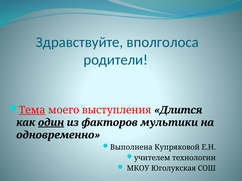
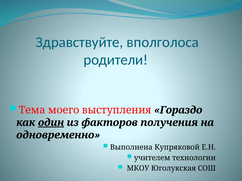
Тема underline: present -> none
Длится: Длится -> Гораздо
мультики: мультики -> получения
